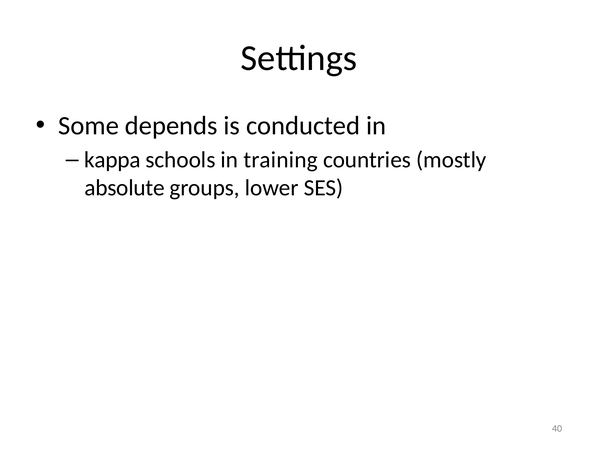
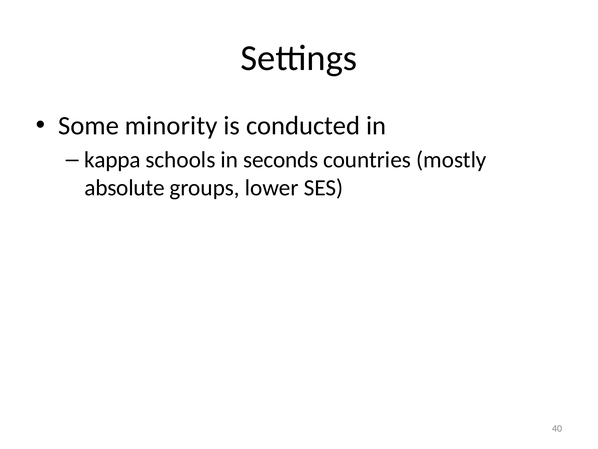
depends: depends -> minority
training: training -> seconds
